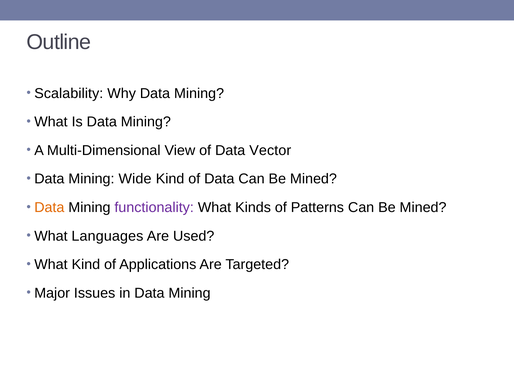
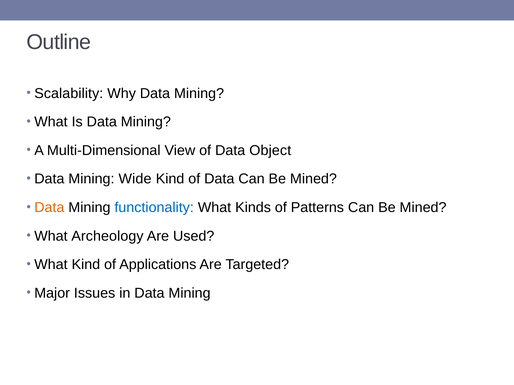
Vector: Vector -> Object
functionality colour: purple -> blue
Languages: Languages -> Archeology
